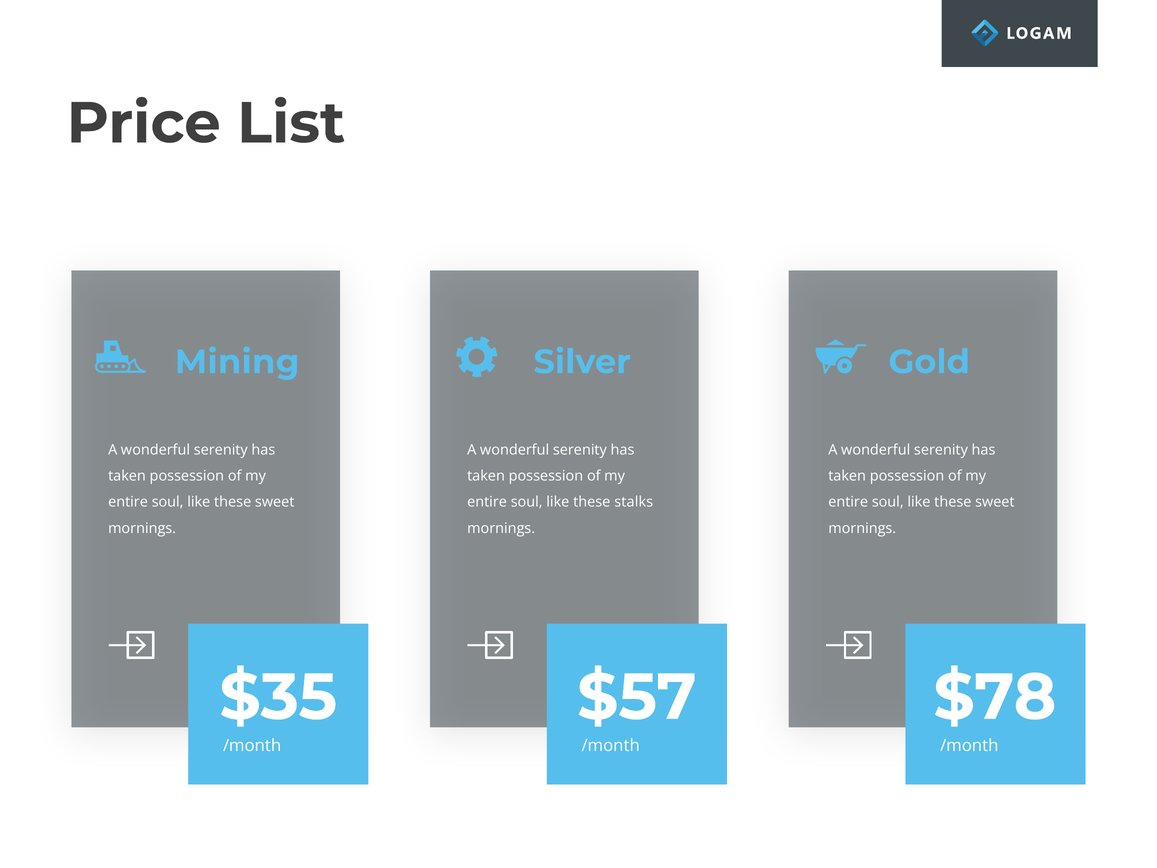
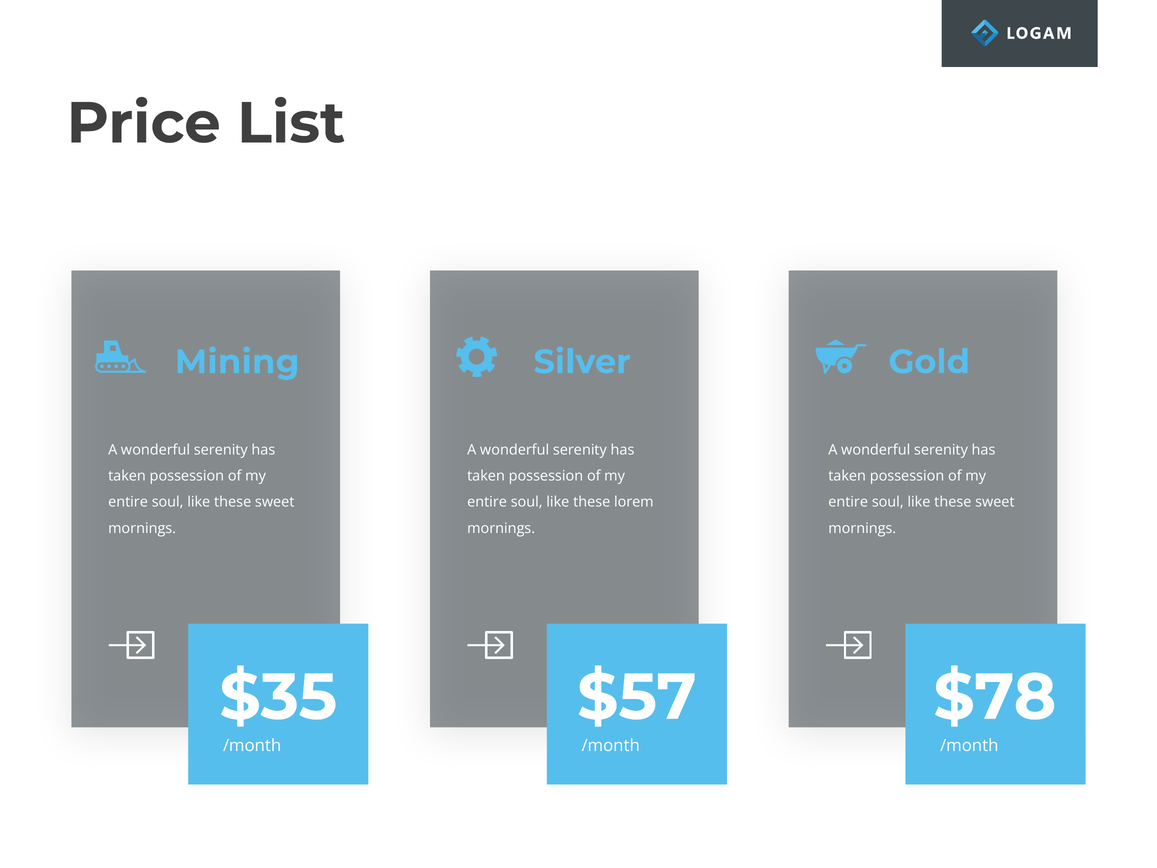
stalks: stalks -> lorem
